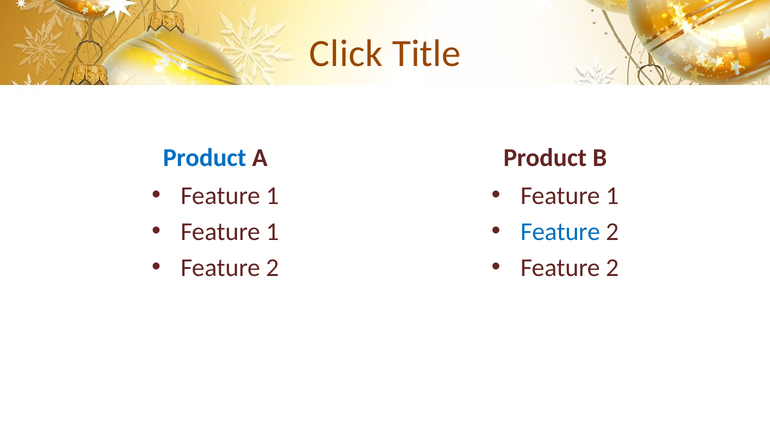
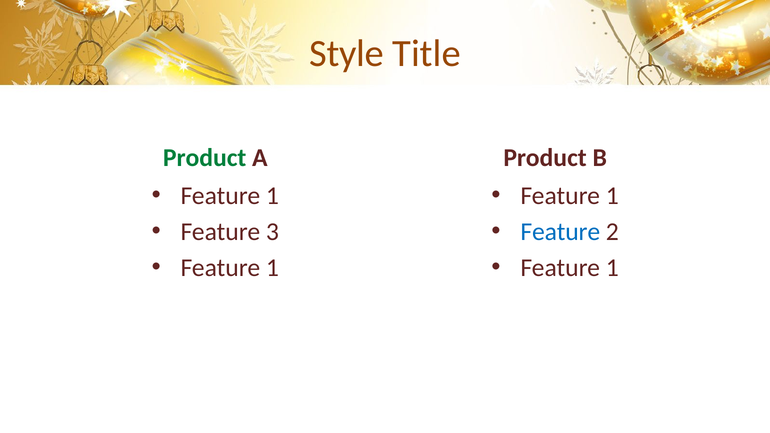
Click: Click -> Style
Product at (205, 158) colour: blue -> green
1 at (272, 232): 1 -> 3
2 at (272, 268): 2 -> 1
2 at (612, 268): 2 -> 1
